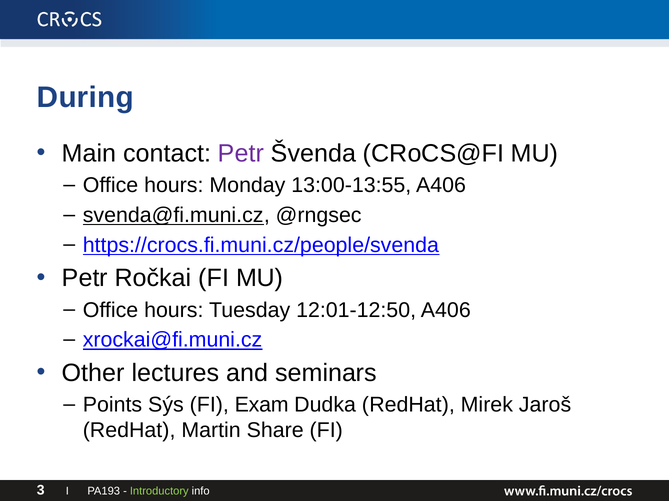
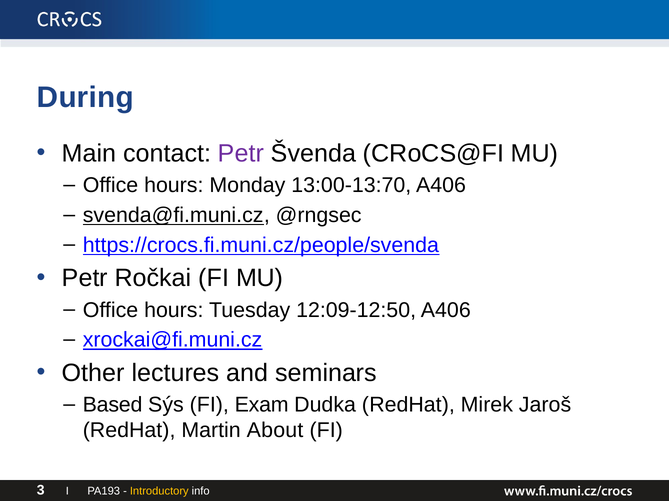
13:00-13:55: 13:00-13:55 -> 13:00-13:70
12:01-12:50: 12:01-12:50 -> 12:09-12:50
Points: Points -> Based
Share: Share -> About
Introductory colour: light green -> yellow
